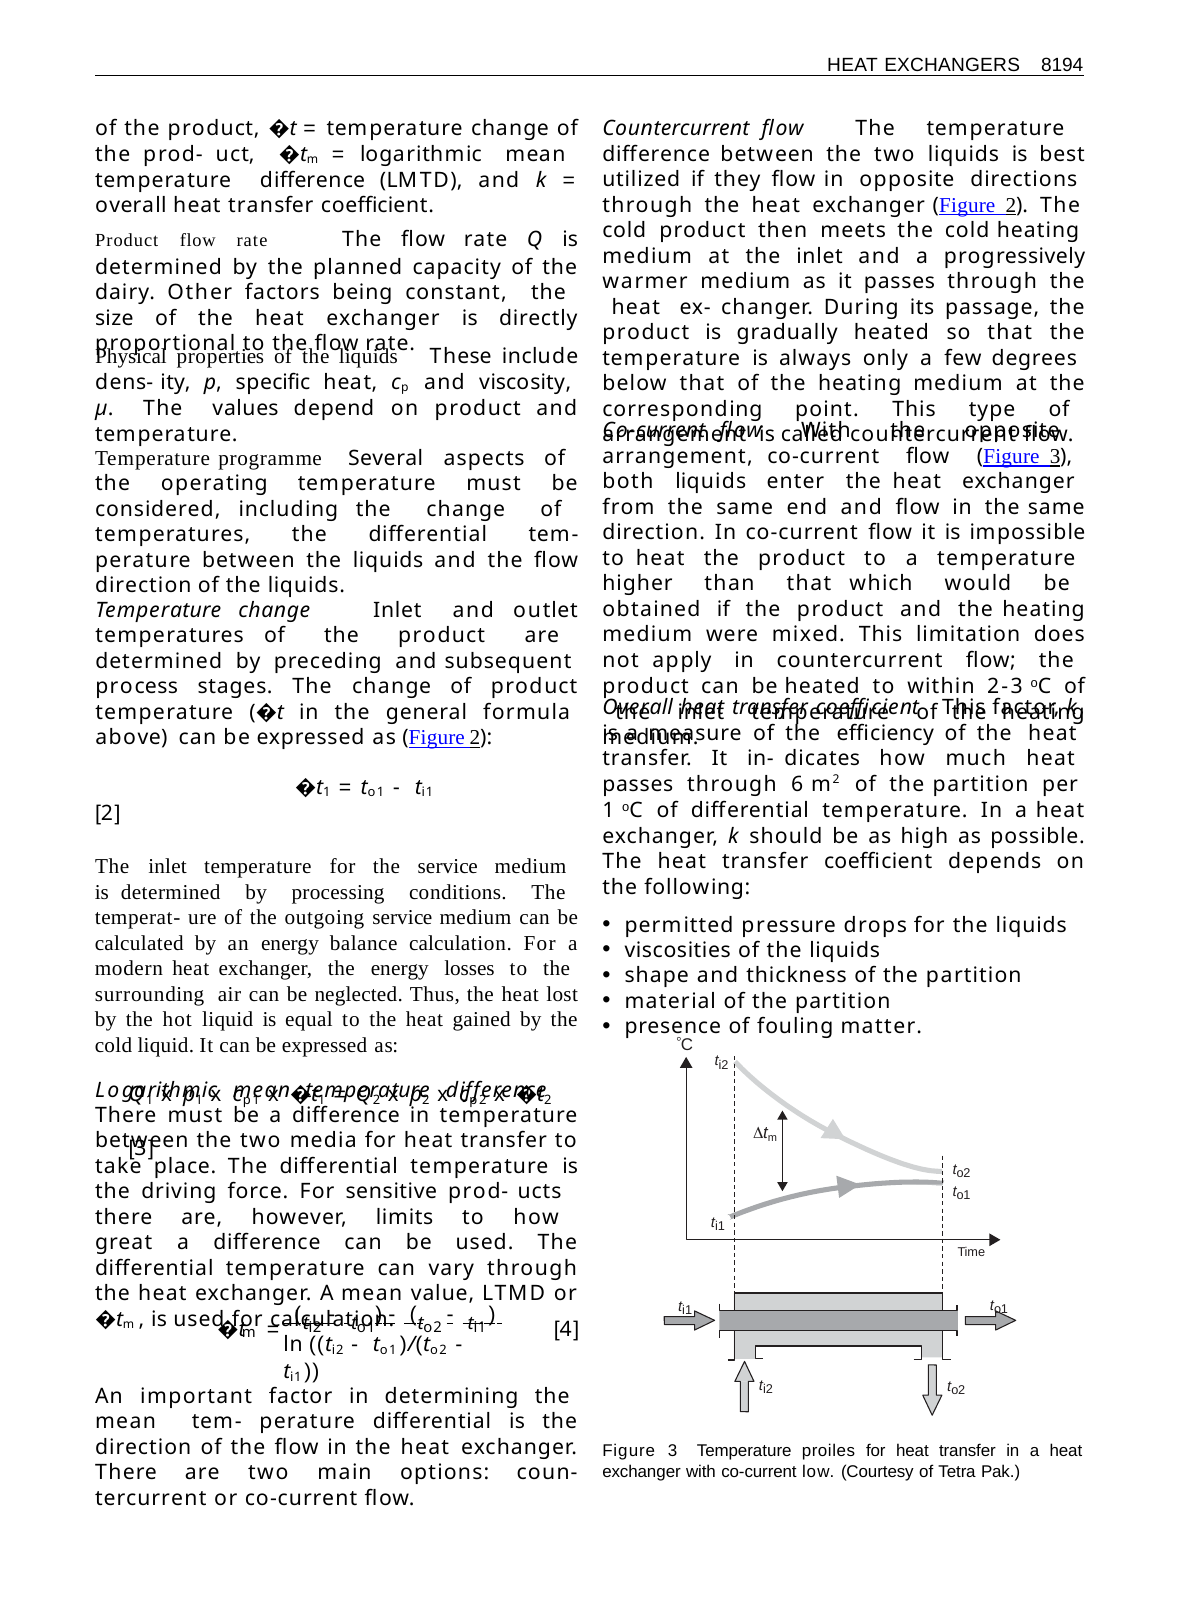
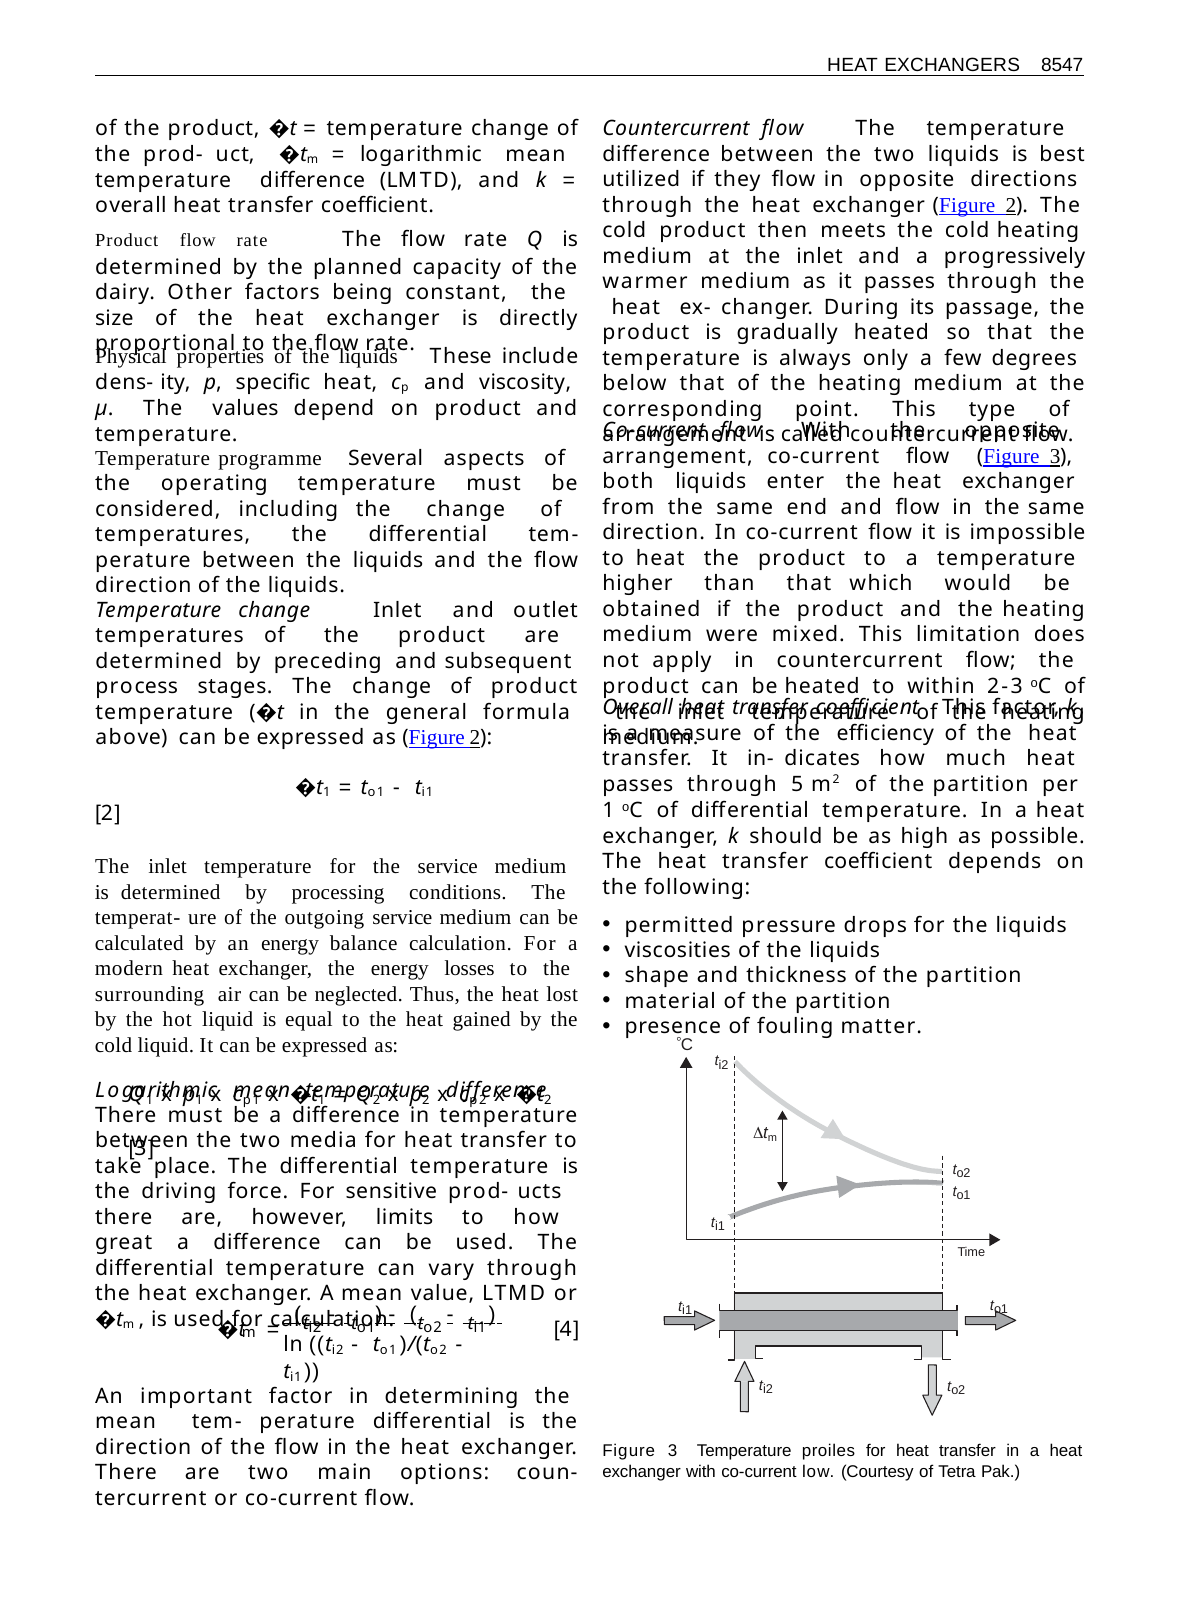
8194: 8194 -> 8547
6: 6 -> 5
